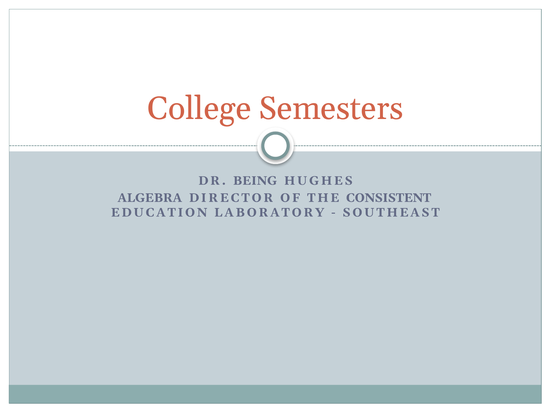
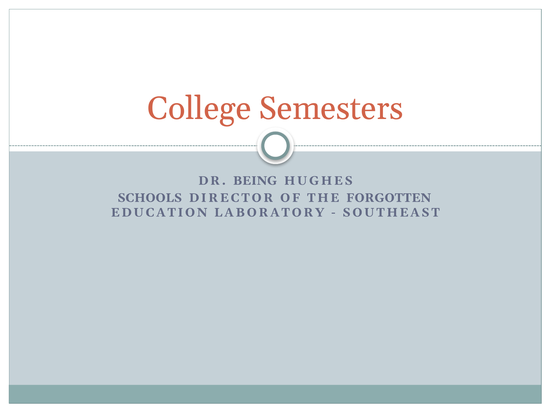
ALGEBRA: ALGEBRA -> SCHOOLS
CONSISTENT: CONSISTENT -> FORGOTTEN
